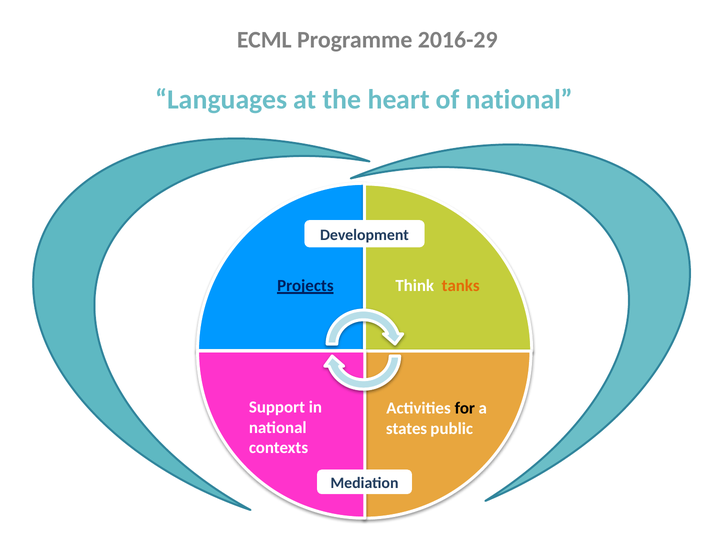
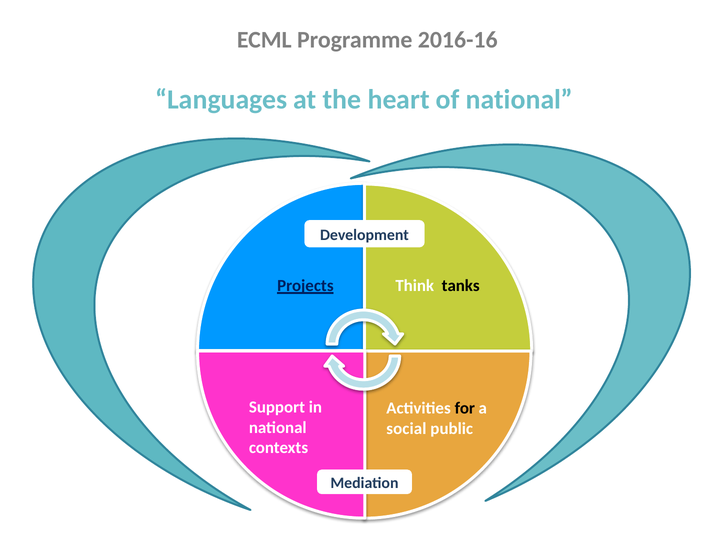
2016-29: 2016-29 -> 2016-16
tanks colour: orange -> black
states: states -> social
